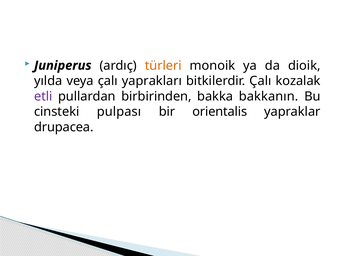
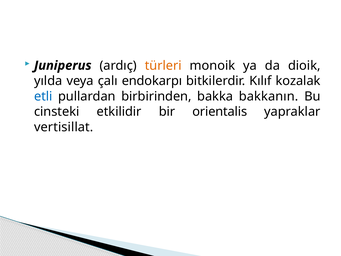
yaprakları: yaprakları -> endokarpı
bitkilerdir Çalı: Çalı -> Kılıf
etli colour: purple -> blue
pulpası: pulpası -> etkilidir
drupacea: drupacea -> vertisillat
